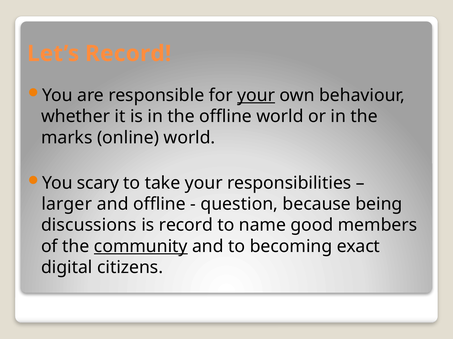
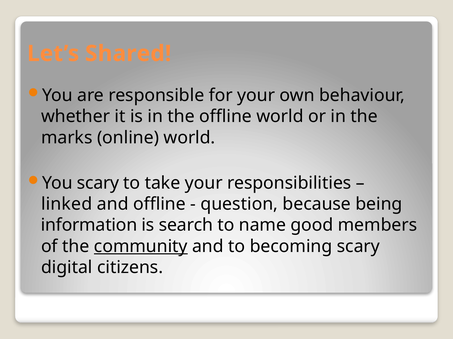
Let’s Record: Record -> Shared
your at (256, 96) underline: present -> none
larger: larger -> linked
discussions: discussions -> information
is record: record -> search
becoming exact: exact -> scary
